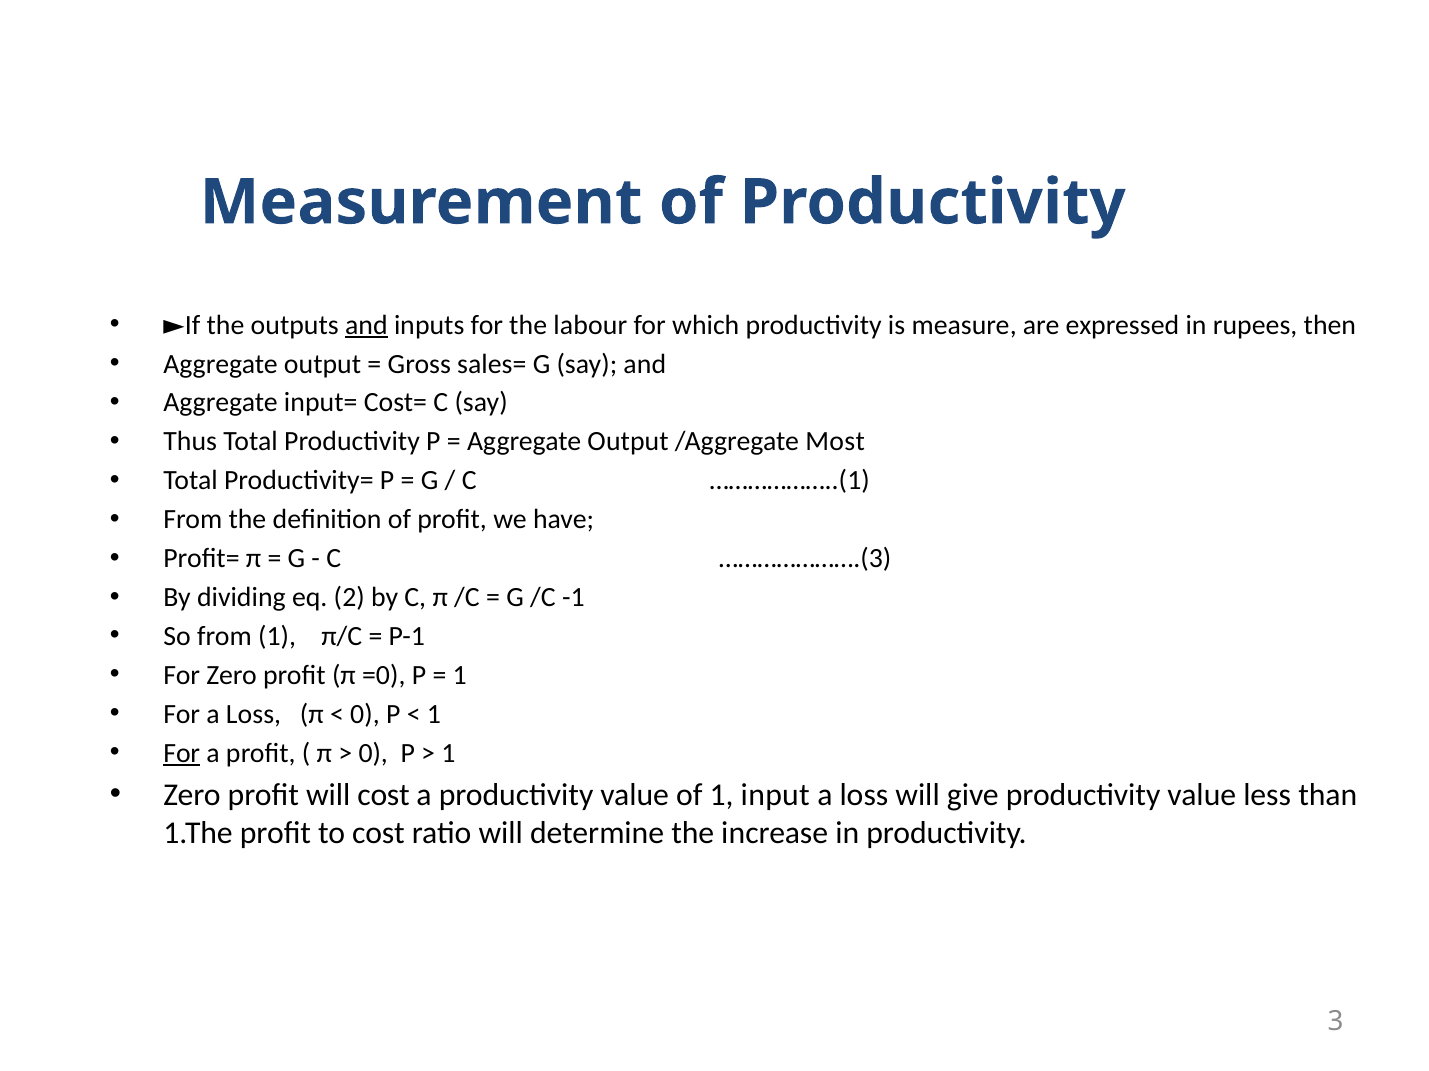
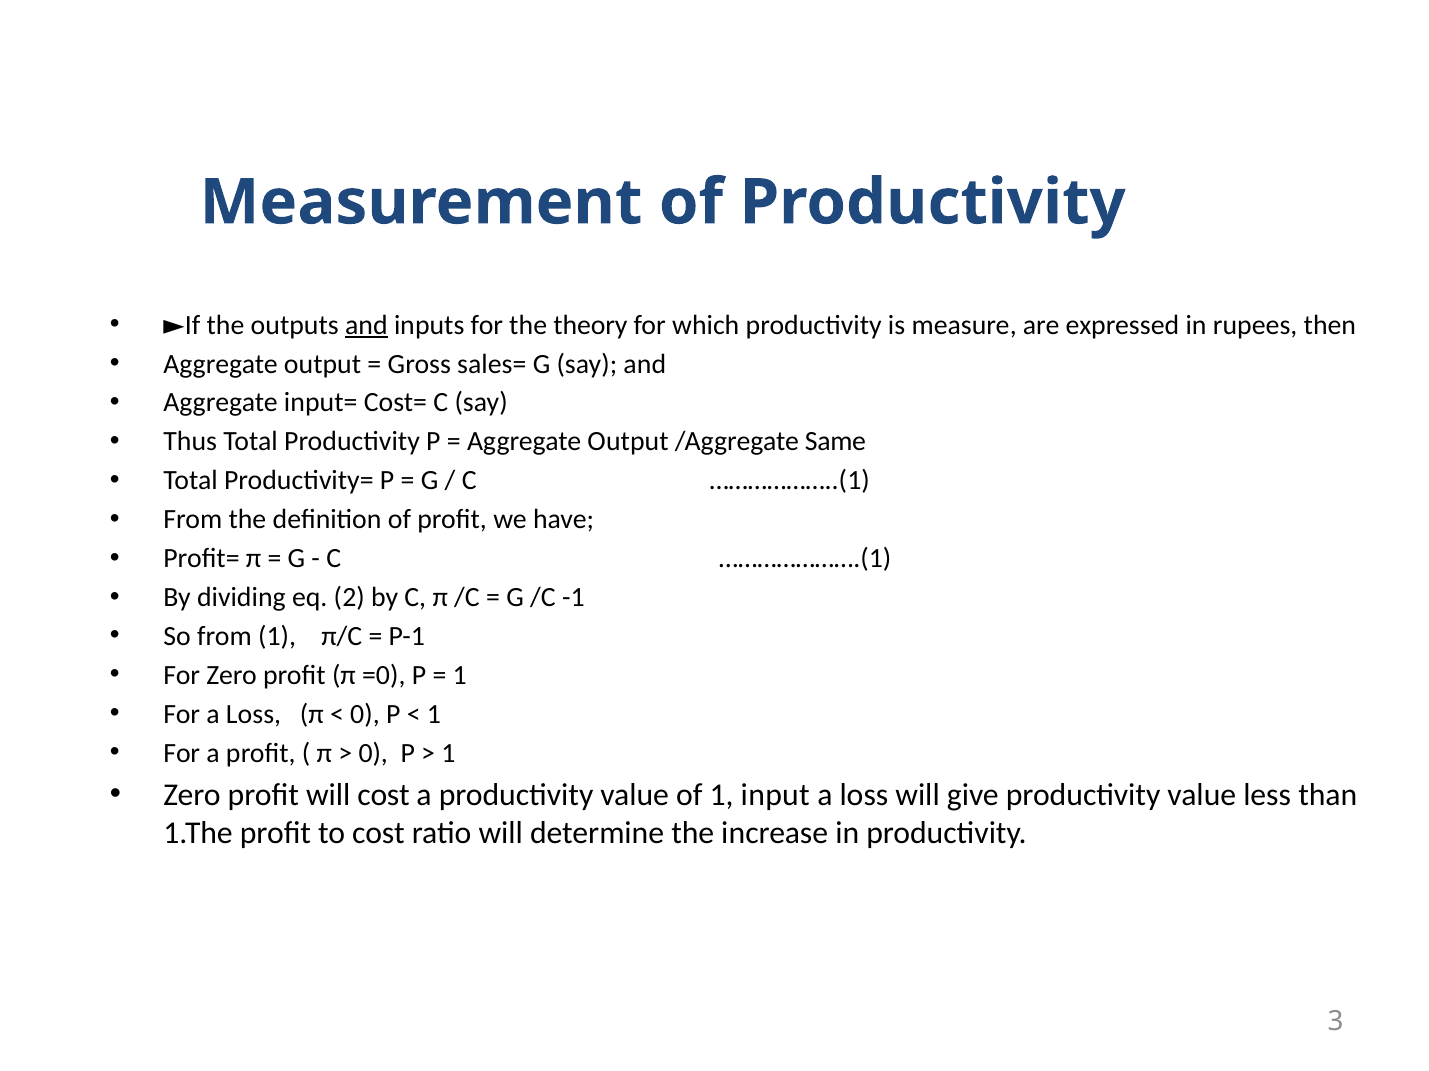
labour: labour -> theory
Most: Most -> Same
………………….(3: ………………….(3 -> ………………….(1
For at (182, 753) underline: present -> none
